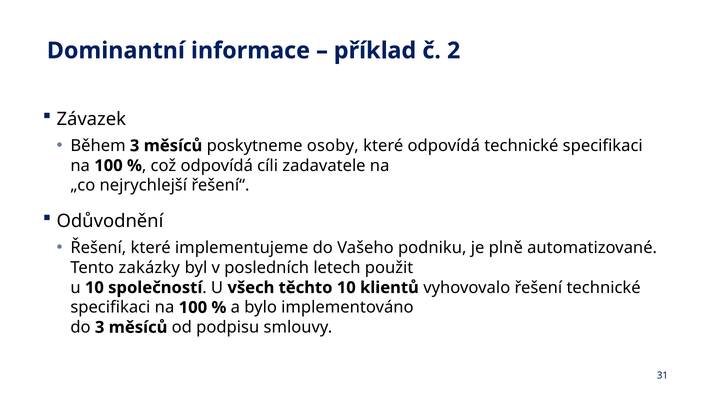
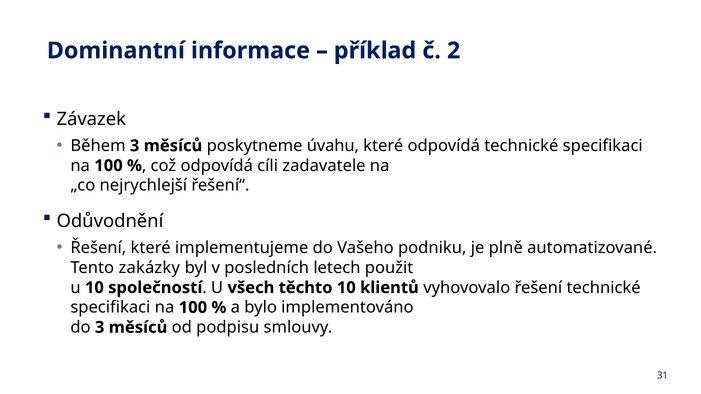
osoby: osoby -> úvahu
